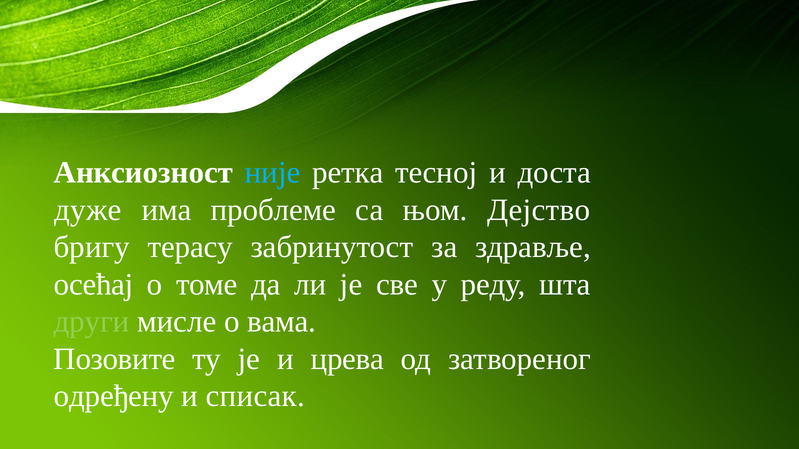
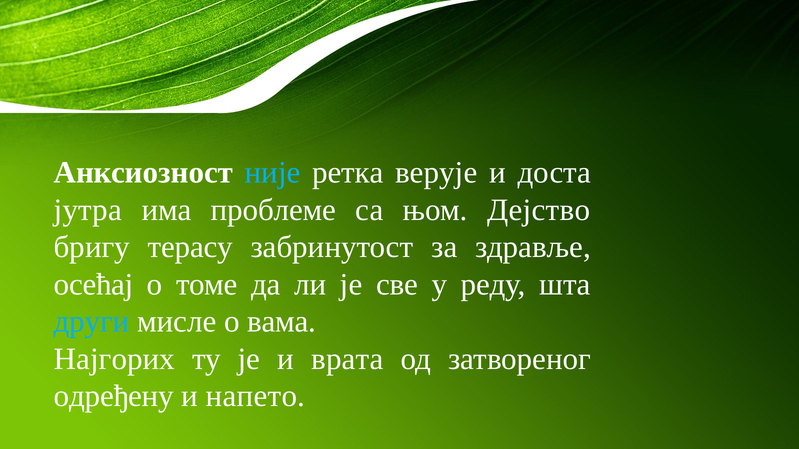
тесној: тесној -> верује
дуже: дуже -> јутра
други colour: light green -> light blue
Позовите: Позовите -> Најгорих
црева: црева -> врата
списак: списак -> напето
